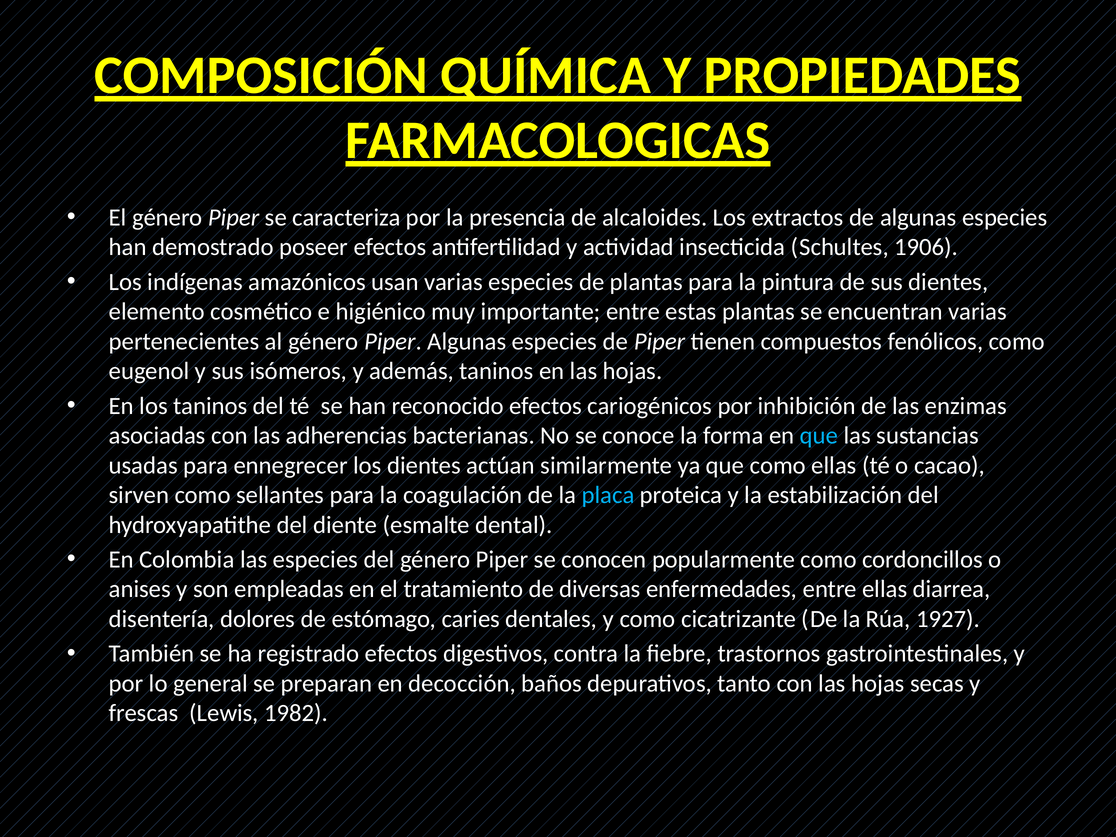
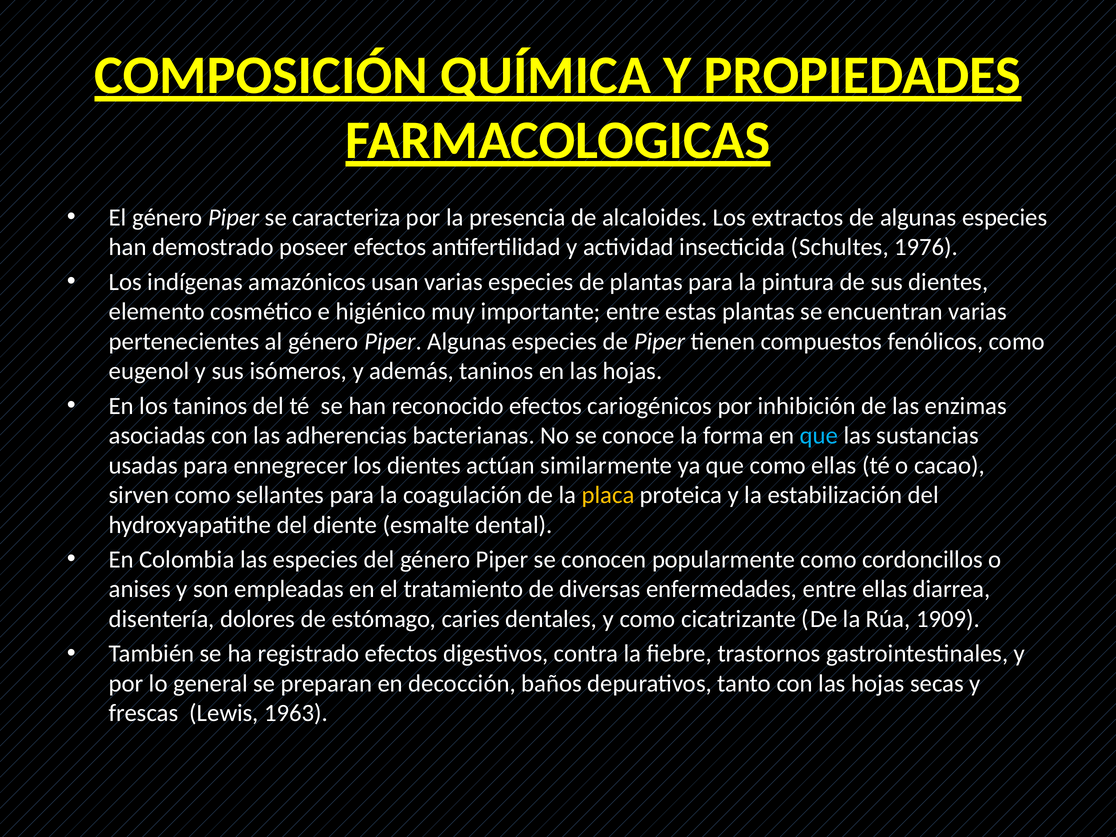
1906: 1906 -> 1976
placa colour: light blue -> yellow
1927: 1927 -> 1909
1982: 1982 -> 1963
